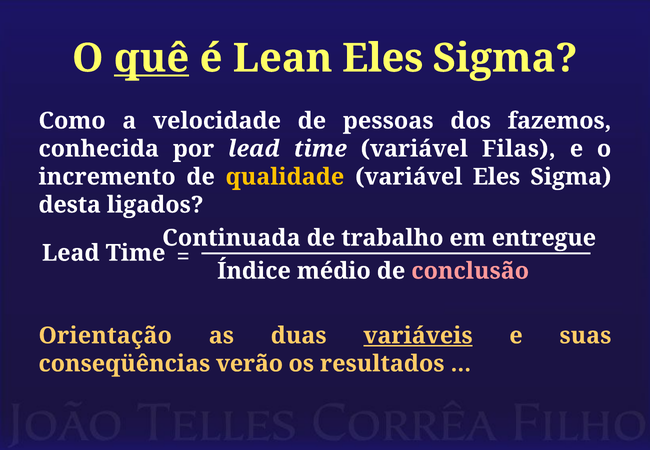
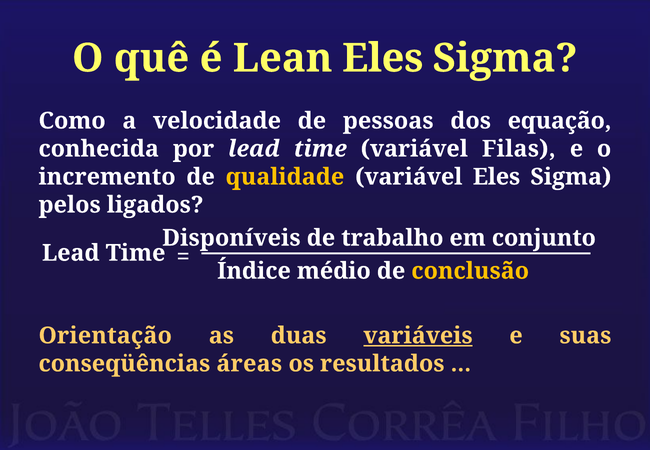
quê underline: present -> none
fazemos: fazemos -> equação
desta: desta -> pelos
Continuada: Continuada -> Disponíveis
entregue: entregue -> conjunto
conclusão colour: pink -> yellow
verão: verão -> áreas
